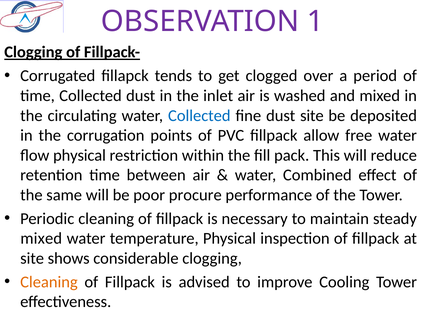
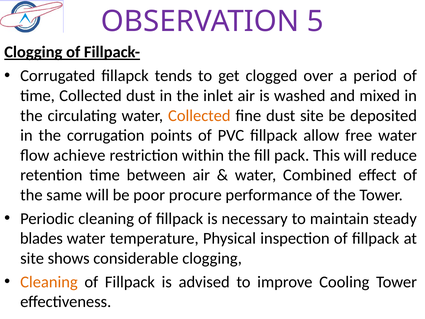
1: 1 -> 5
Collected at (199, 115) colour: blue -> orange
flow physical: physical -> achieve
mixed at (41, 238): mixed -> blades
